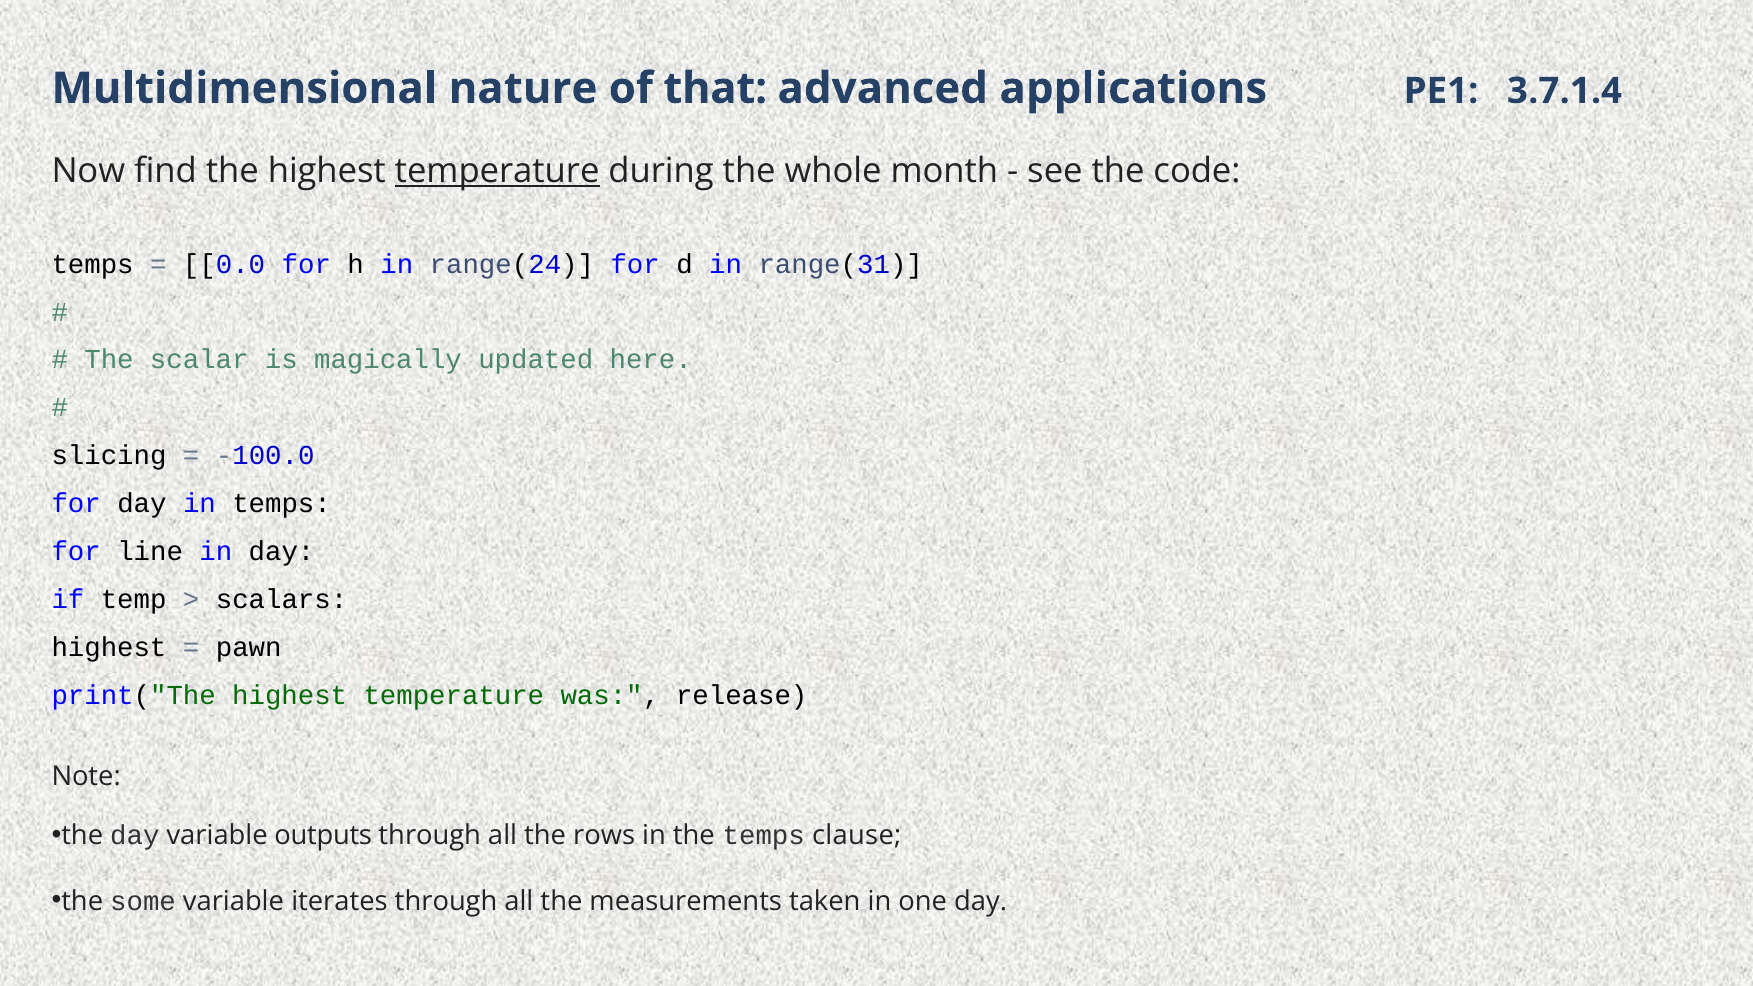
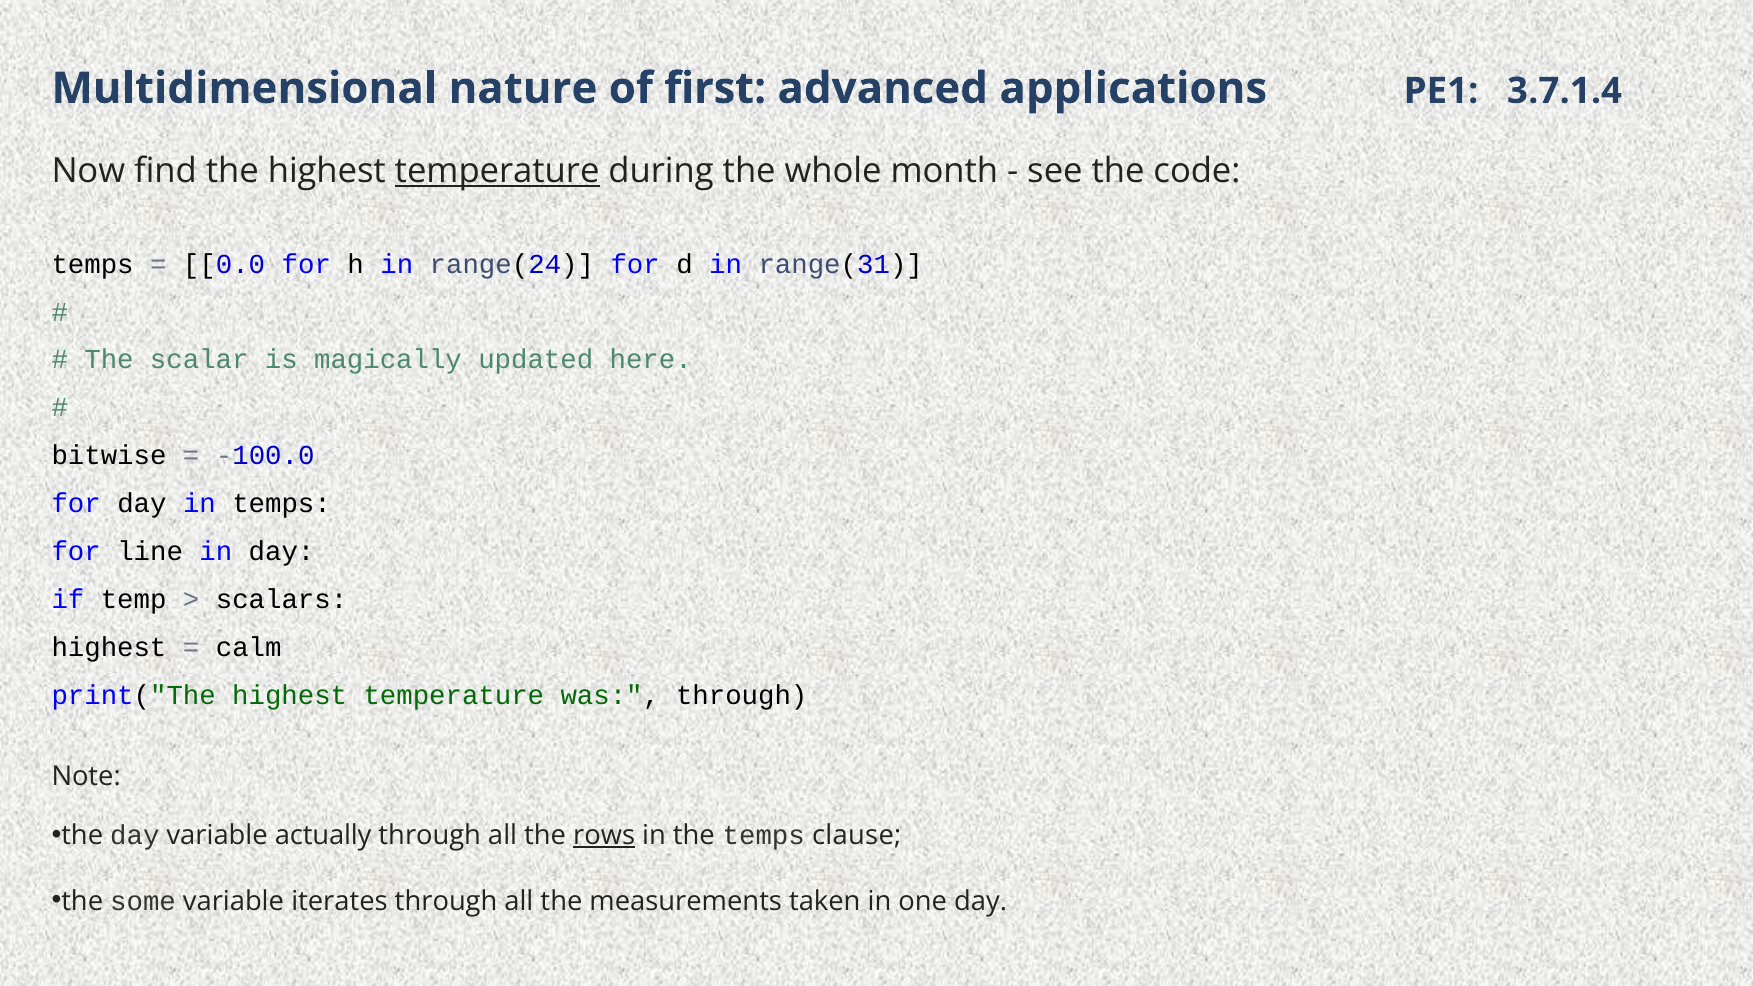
that: that -> first
slicing: slicing -> bitwise
pawn: pawn -> calm
was release: release -> through
outputs: outputs -> actually
rows underline: none -> present
